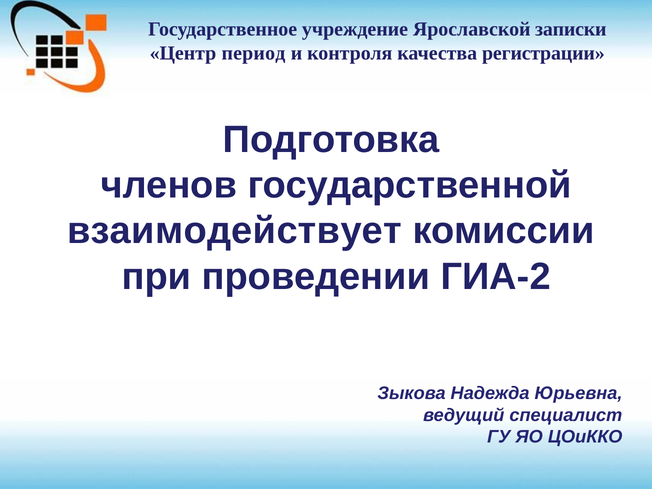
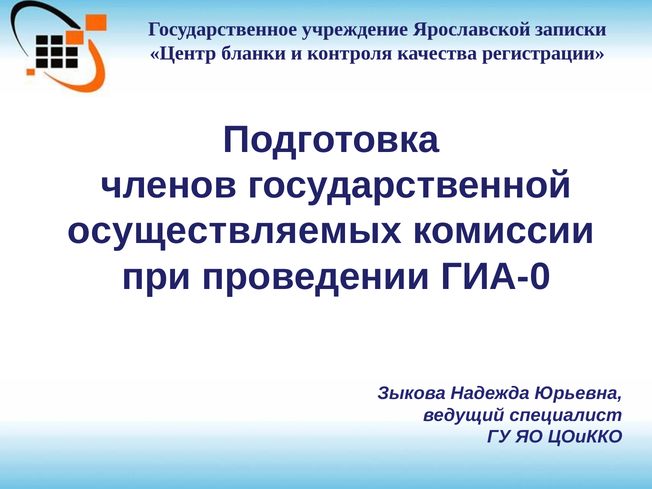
период: период -> бланки
взаимодействует: взаимодействует -> осуществляемых
ГИА-2: ГИА-2 -> ГИА-0
